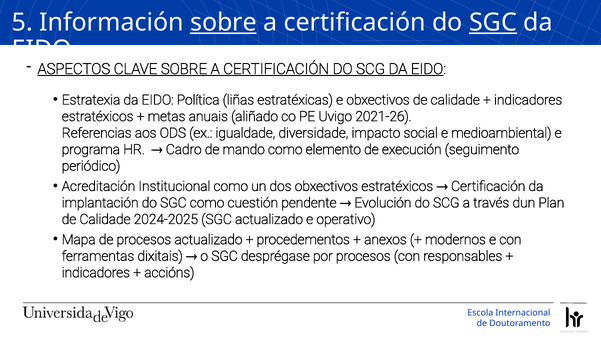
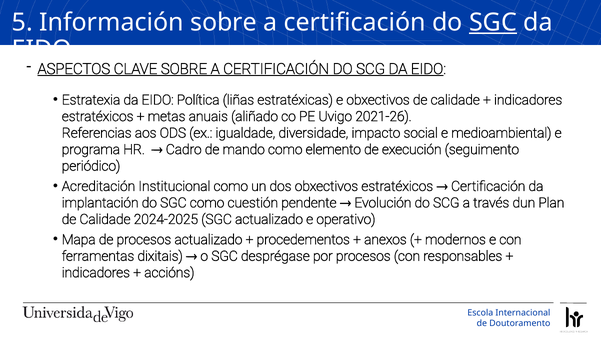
sobre at (223, 22) underline: present -> none
